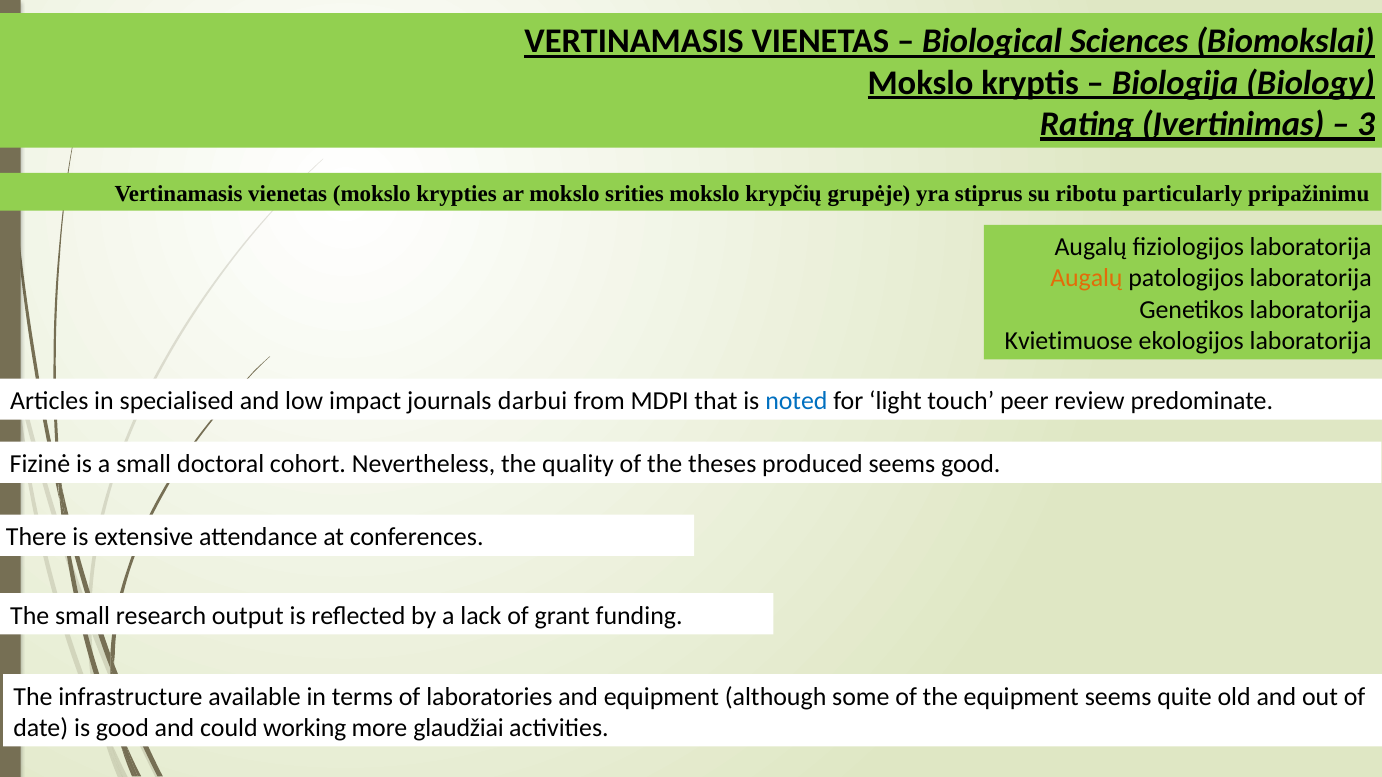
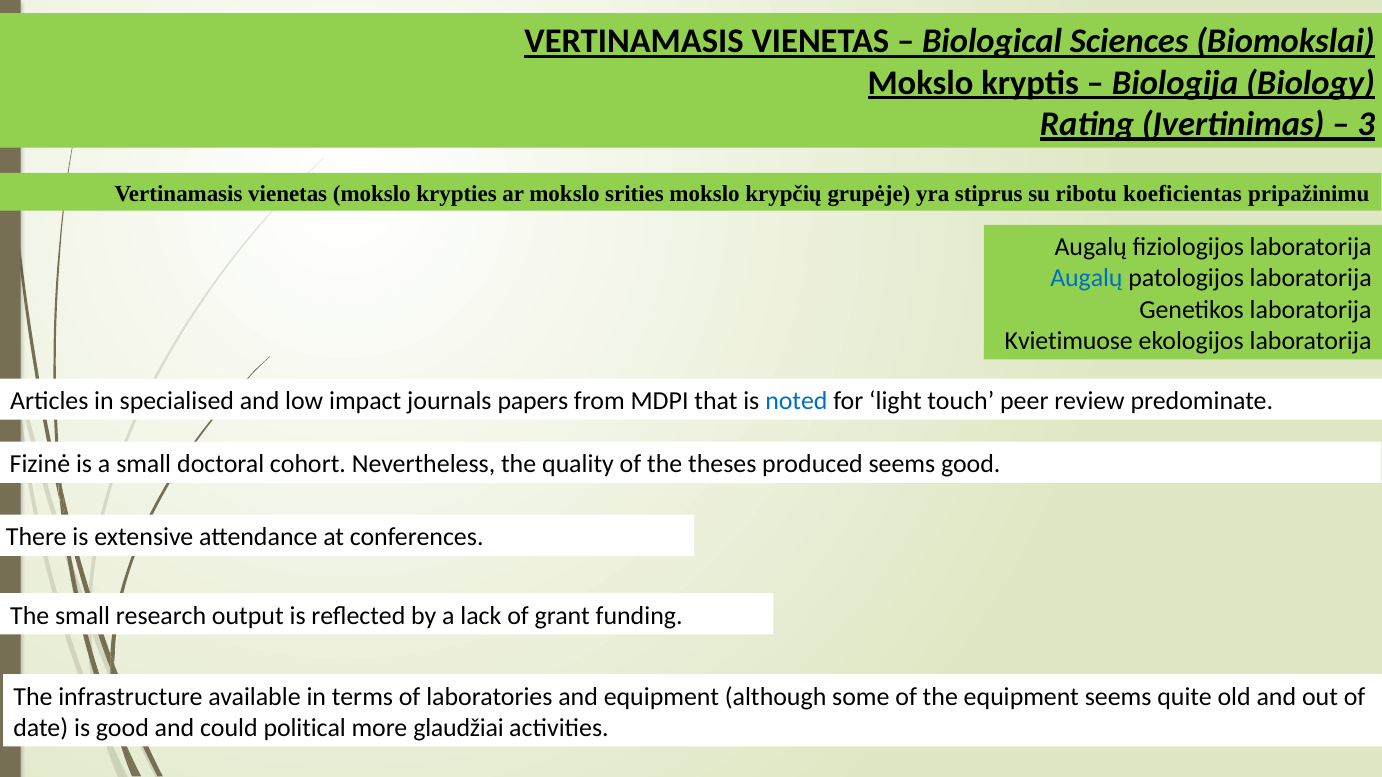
particularly: particularly -> koeficientas
Augalų at (1086, 279) colour: orange -> blue
darbui: darbui -> papers
working: working -> political
